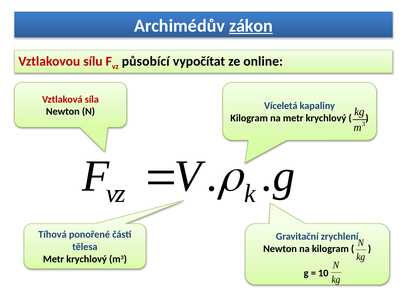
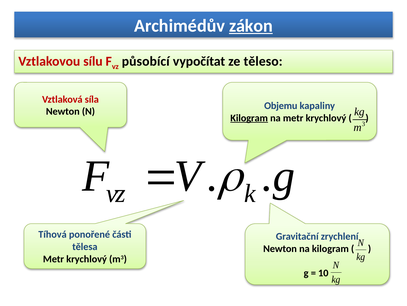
online: online -> těleso
Víceletá: Víceletá -> Objemu
Kilogram at (249, 118) underline: none -> present
